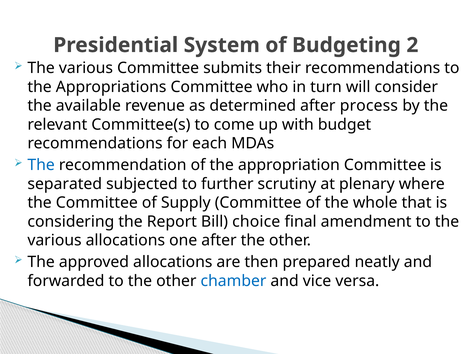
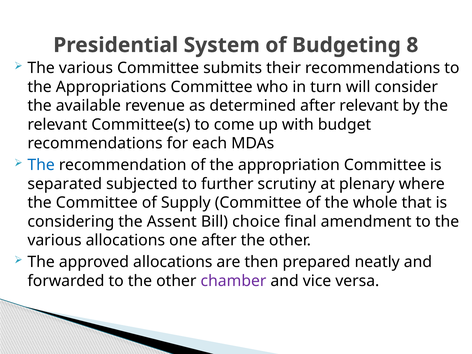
2: 2 -> 8
after process: process -> relevant
Report: Report -> Assent
chamber colour: blue -> purple
